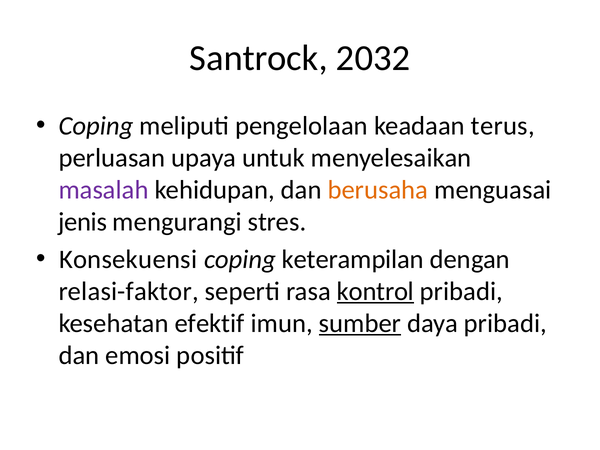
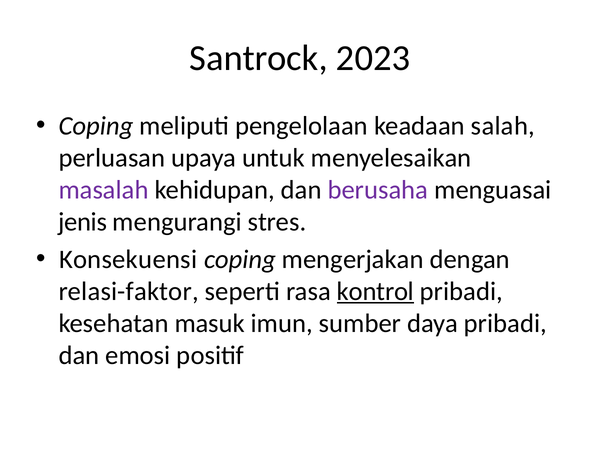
2032: 2032 -> 2023
terus: terus -> salah
berusaha colour: orange -> purple
keterampilan: keterampilan -> mengerjakan
efektif: efektif -> masuk
sumber underline: present -> none
